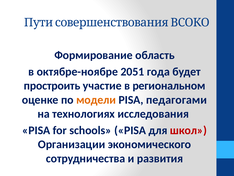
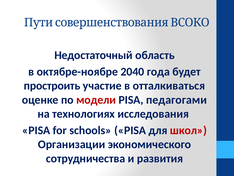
Формирование: Формирование -> Недостаточный
2051: 2051 -> 2040
региональном: региональном -> отталкиваться
модели colour: orange -> red
